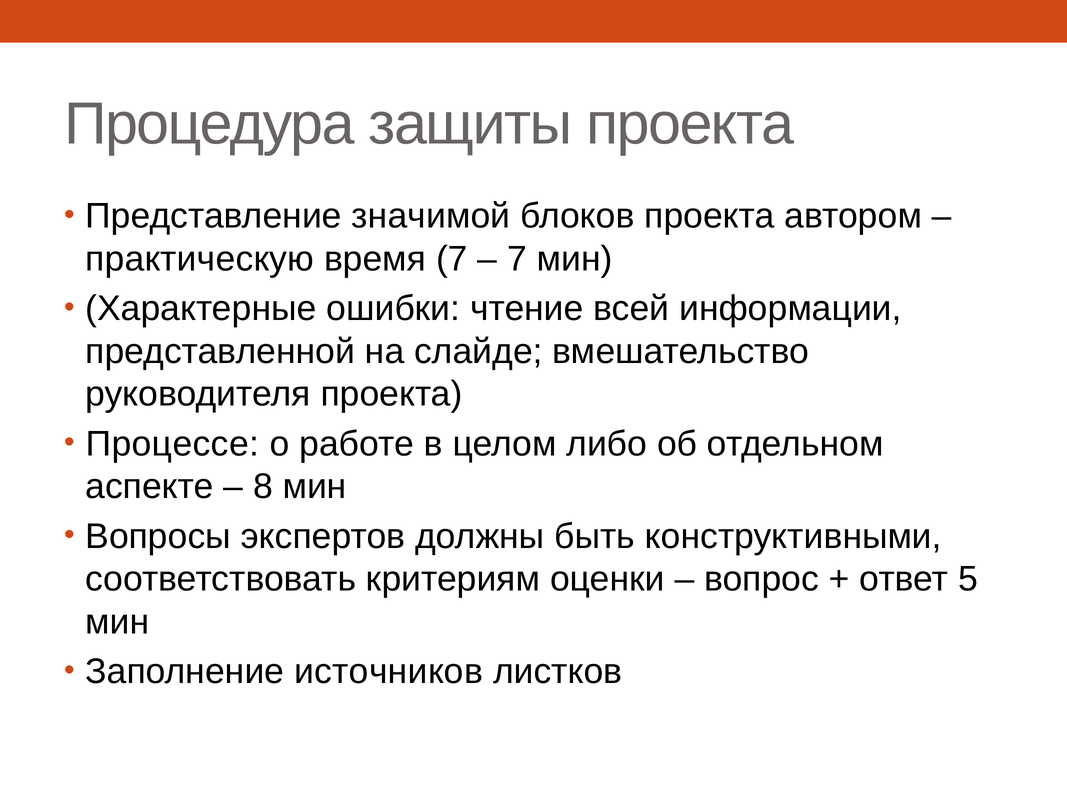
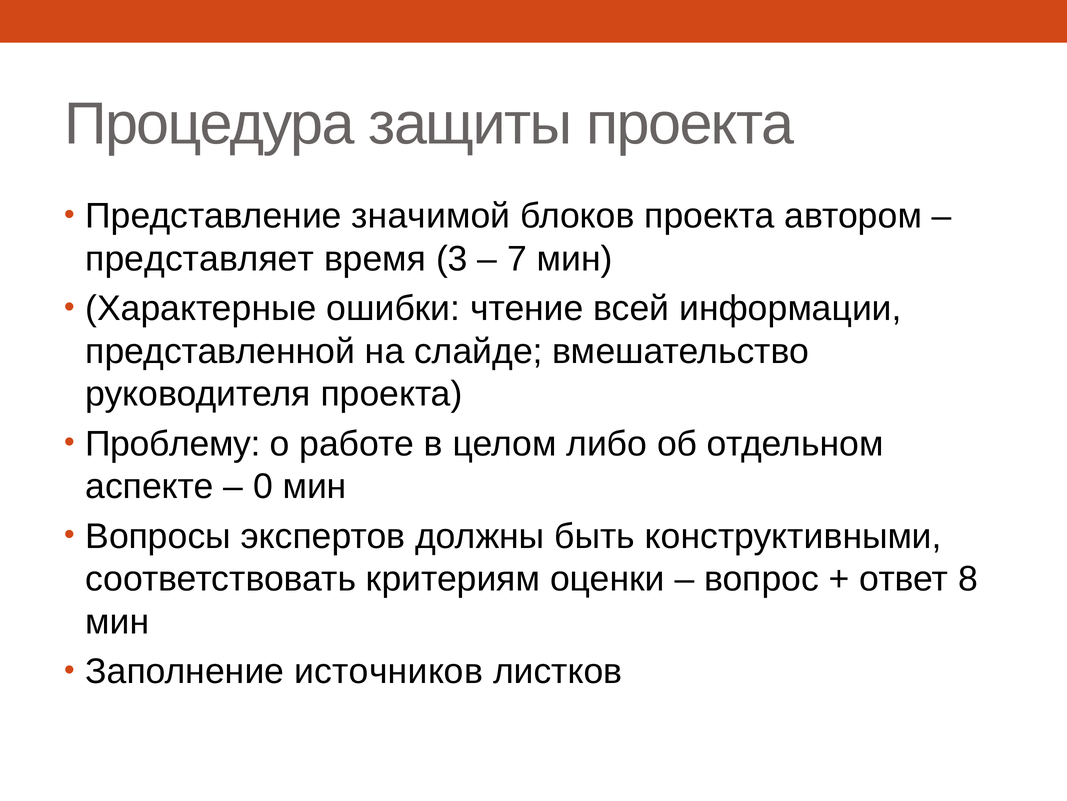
практическую: практическую -> представляет
время 7: 7 -> 3
Процессе: Процессе -> Проблему
8: 8 -> 0
5: 5 -> 8
